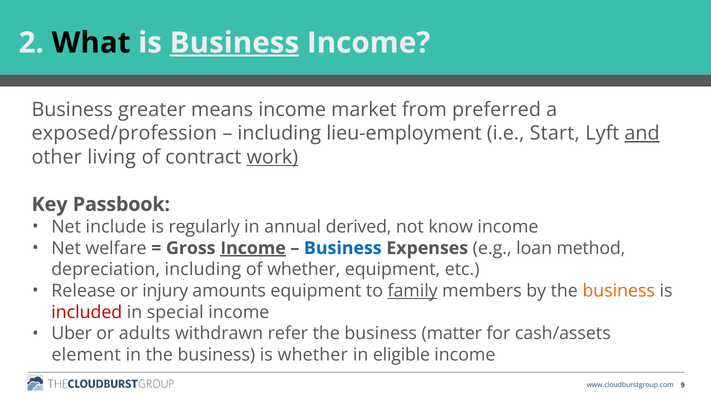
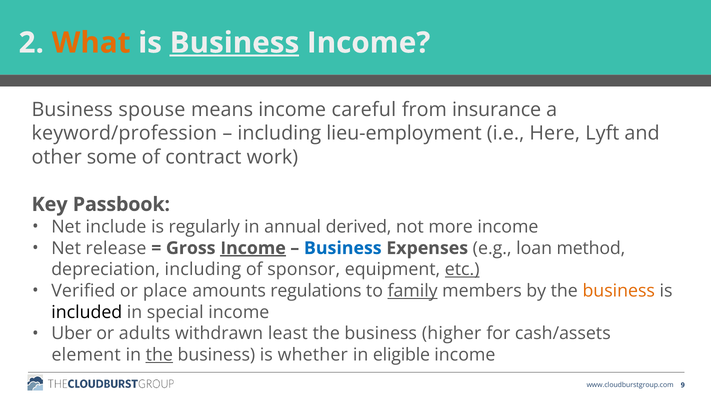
What colour: black -> orange
greater: greater -> spouse
market: market -> careful
preferred: preferred -> insurance
exposed/profession: exposed/profession -> keyword/profession
Start: Start -> Here
and underline: present -> none
living: living -> some
work underline: present -> none
know: know -> more
welfare: welfare -> release
of whether: whether -> sponsor
etc underline: none -> present
Release: Release -> Verified
injury: injury -> place
amounts equipment: equipment -> regulations
included colour: red -> black
refer: refer -> least
matter: matter -> higher
the at (159, 355) underline: none -> present
